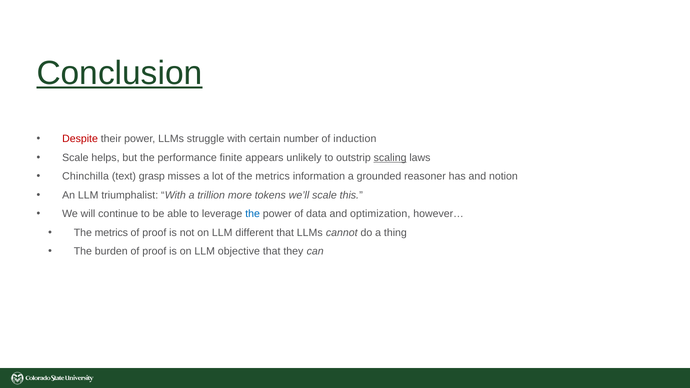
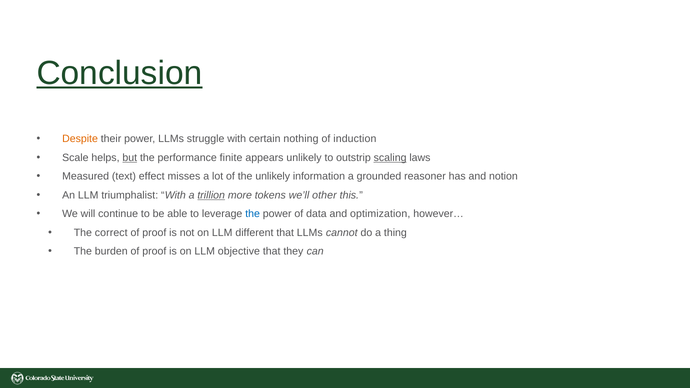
Despite colour: red -> orange
number: number -> nothing
but underline: none -> present
Chinchilla: Chinchilla -> Measured
grasp: grasp -> effect
of the metrics: metrics -> unlikely
trillion underline: none -> present
we’ll scale: scale -> other
metrics at (111, 233): metrics -> correct
